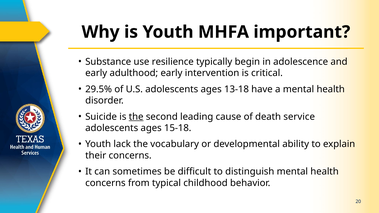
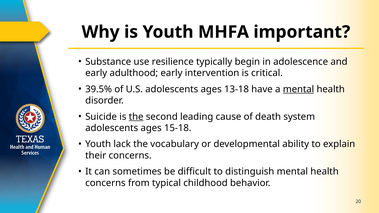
29.5%: 29.5% -> 39.5%
mental at (299, 89) underline: none -> present
service: service -> system
